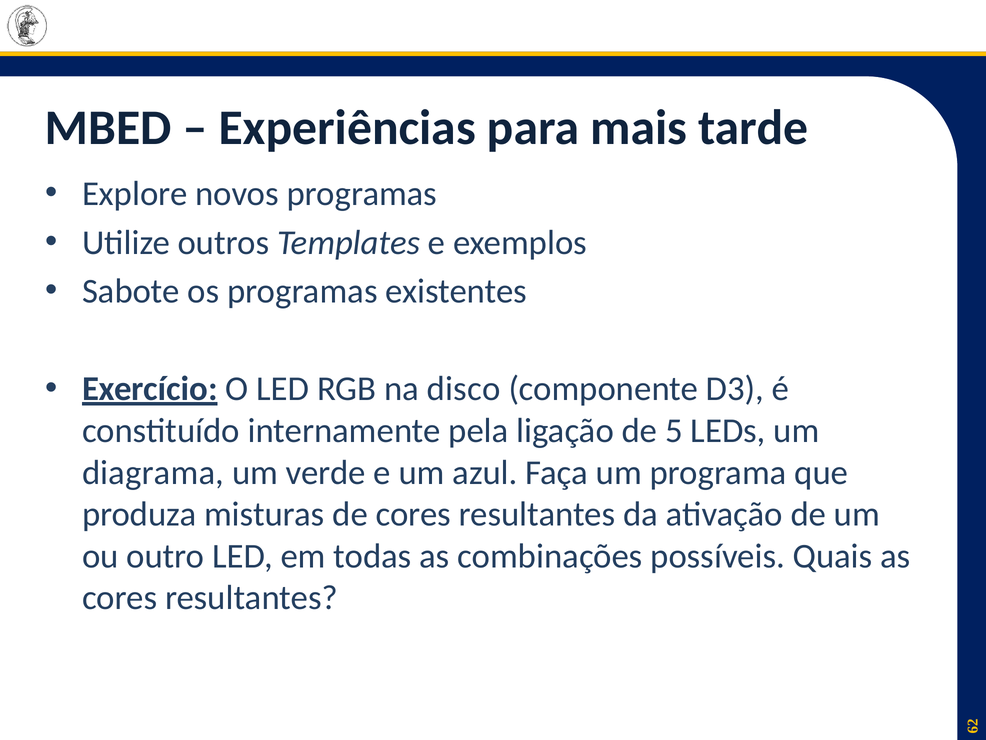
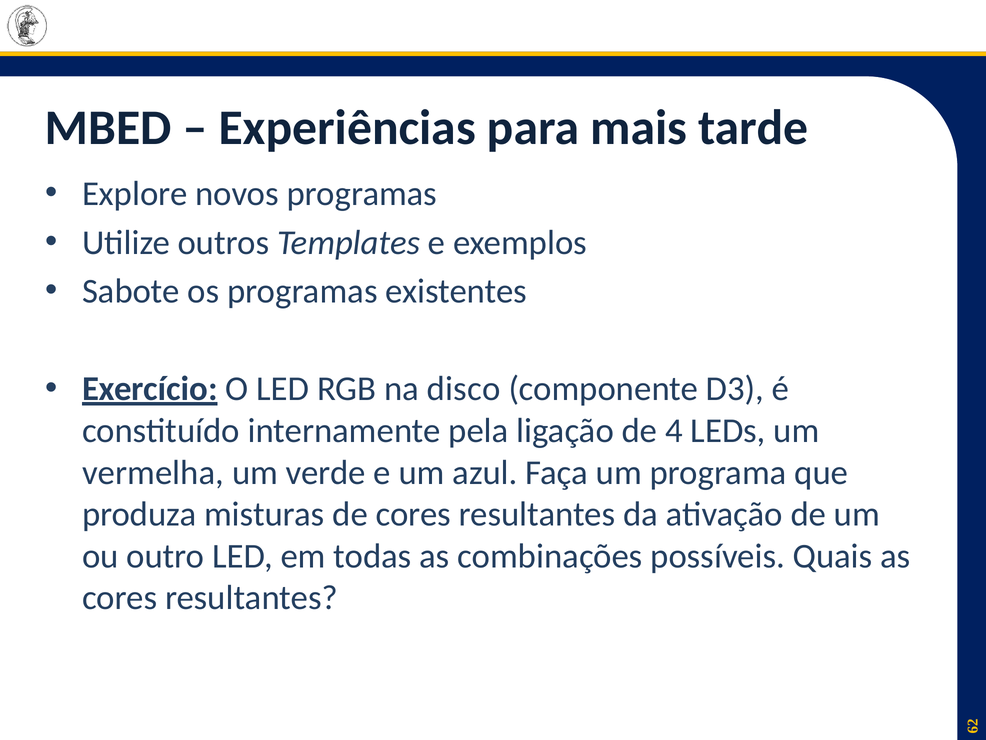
5: 5 -> 4
diagrama: diagrama -> vermelha
